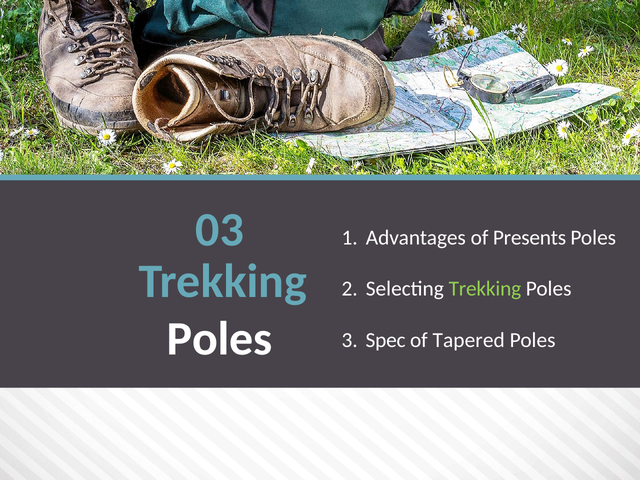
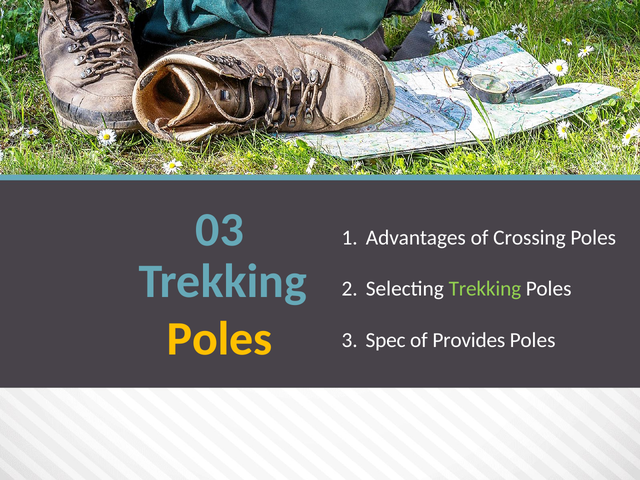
Presents: Presents -> Crossing
Poles at (220, 339) colour: white -> yellow
Tapered: Tapered -> Provides
